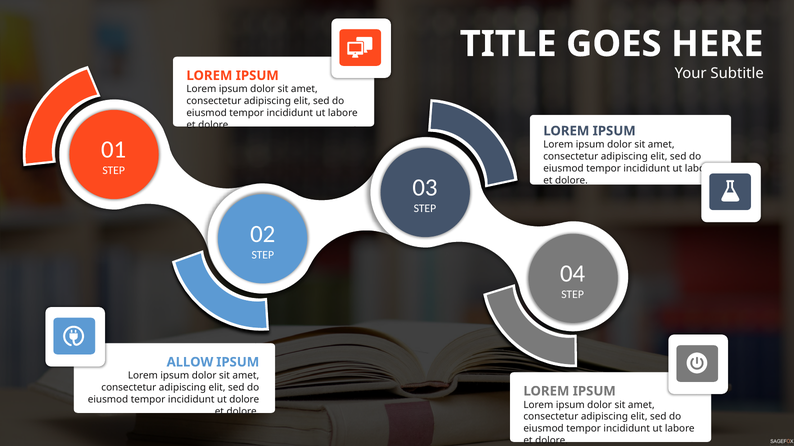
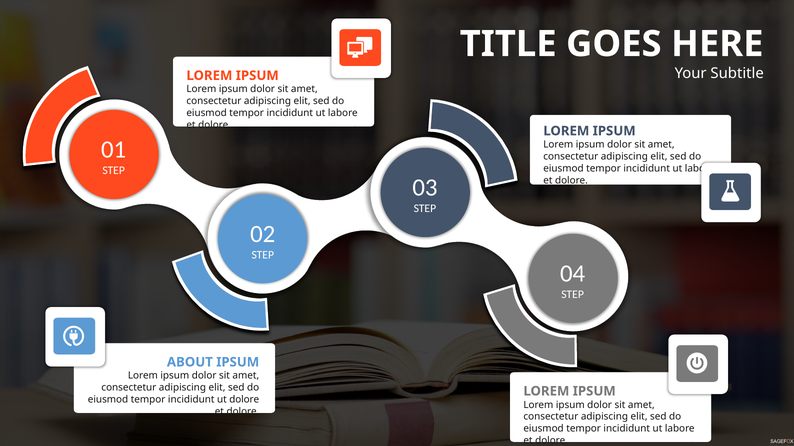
ALLOW: ALLOW -> ABOUT
